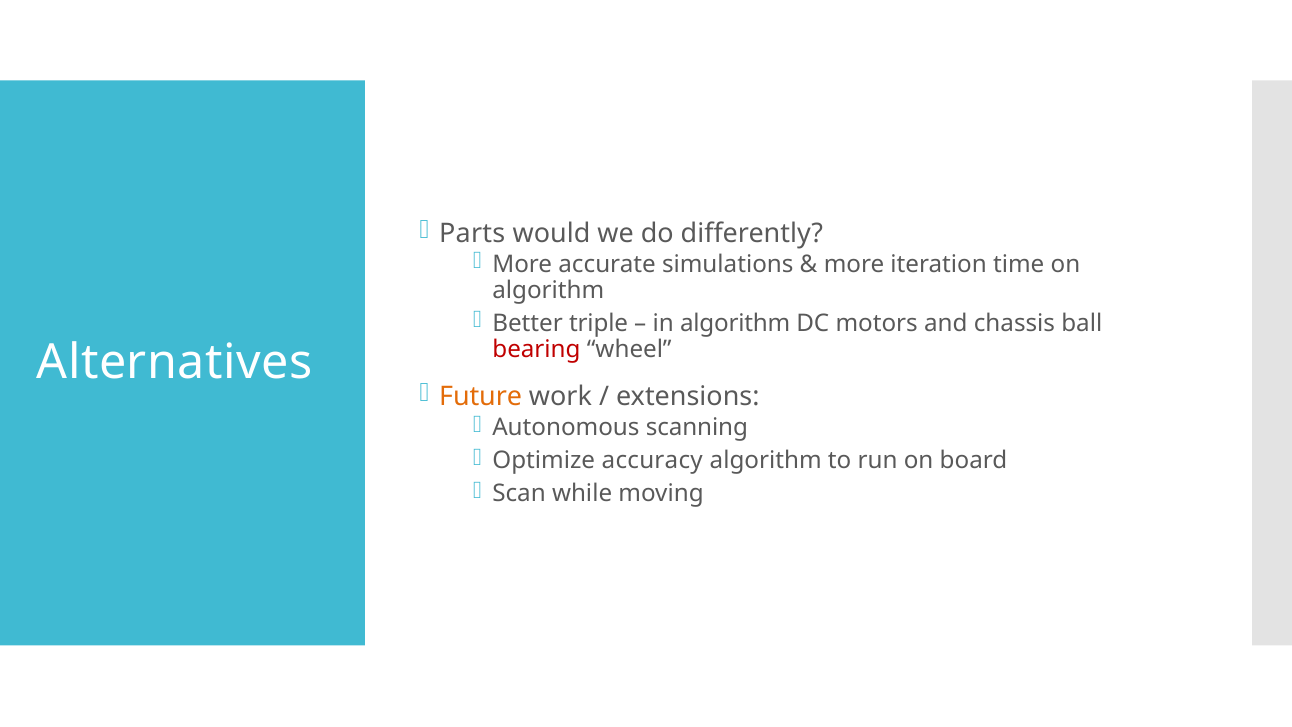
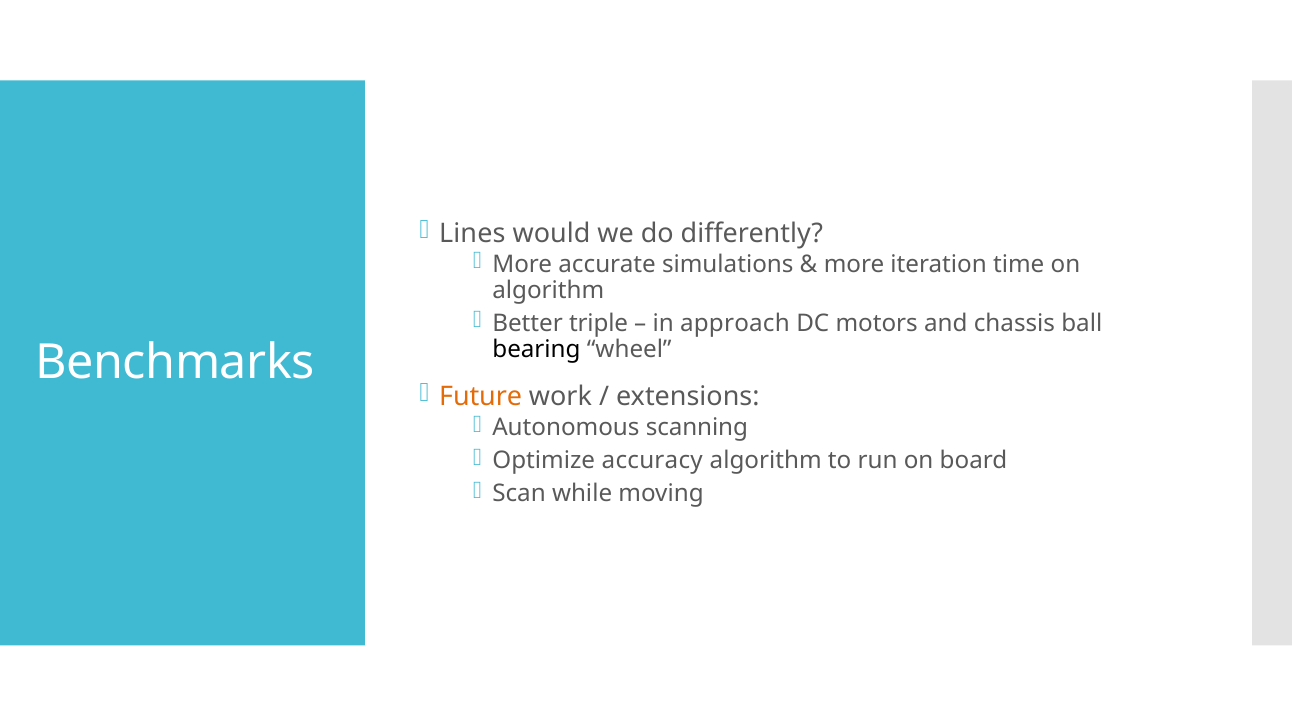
Parts: Parts -> Lines
in algorithm: algorithm -> approach
bearing colour: red -> black
Alternatives: Alternatives -> Benchmarks
